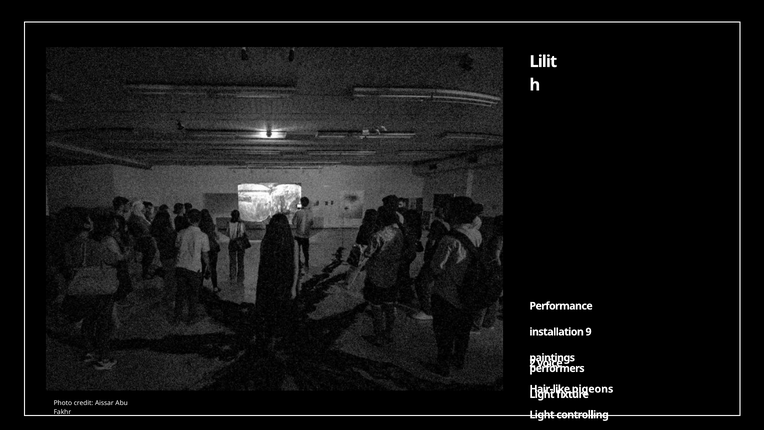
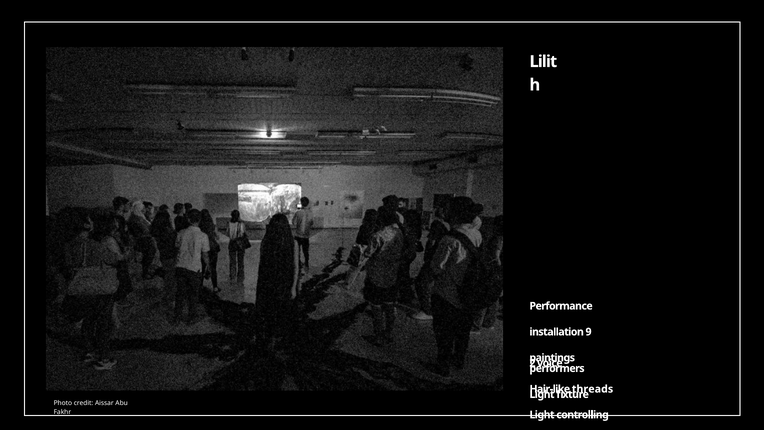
pigeons: pigeons -> threads
